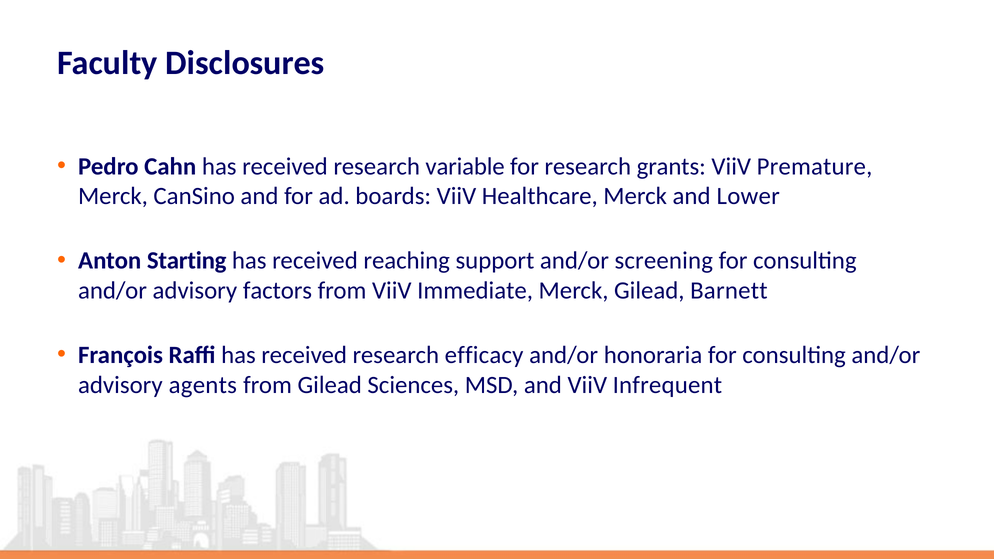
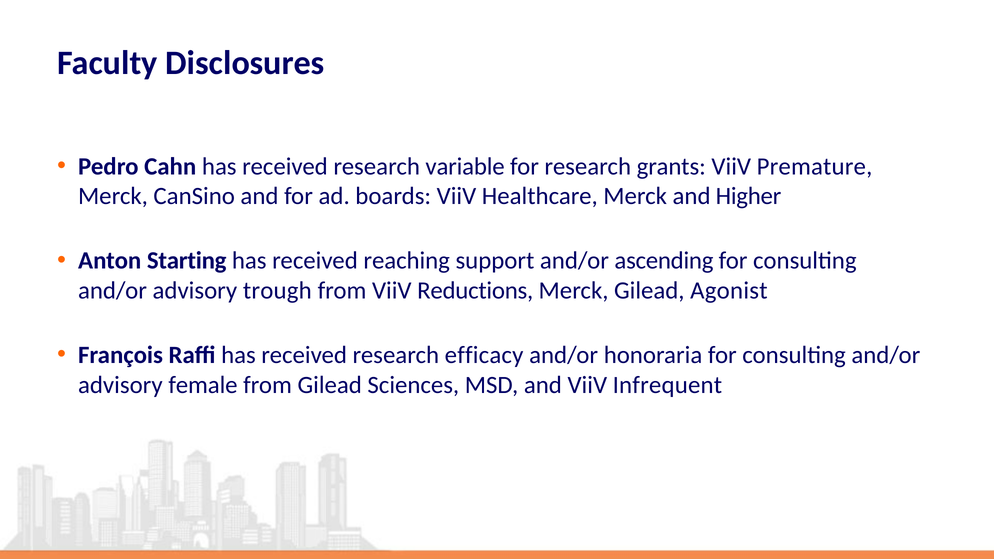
Lower: Lower -> Higher
screening: screening -> ascending
factors: factors -> trough
Immediate: Immediate -> Reductions
Barnett: Barnett -> Agonist
agents: agents -> female
